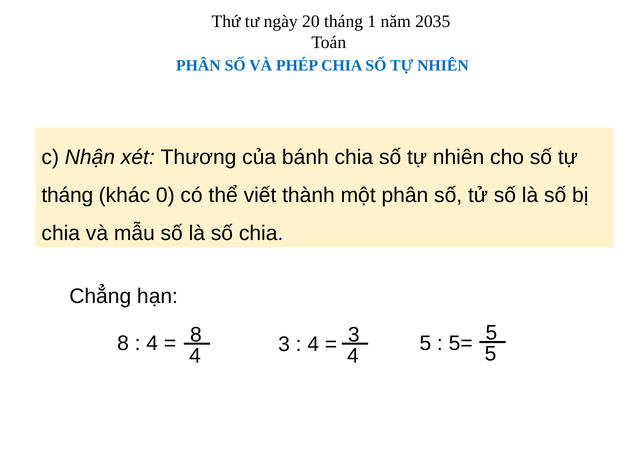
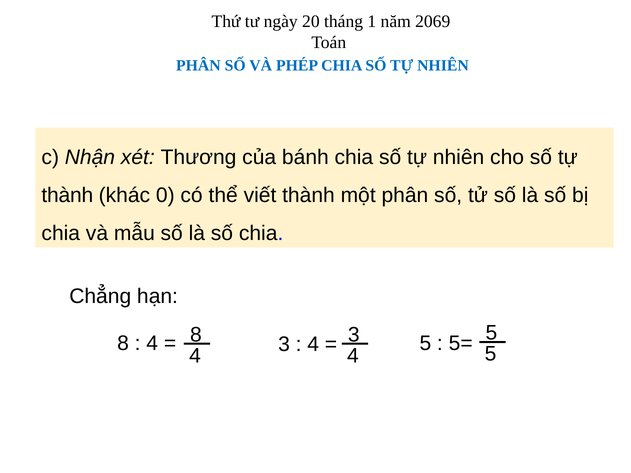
2035: 2035 -> 2069
tháng at (67, 195): tháng -> thành
